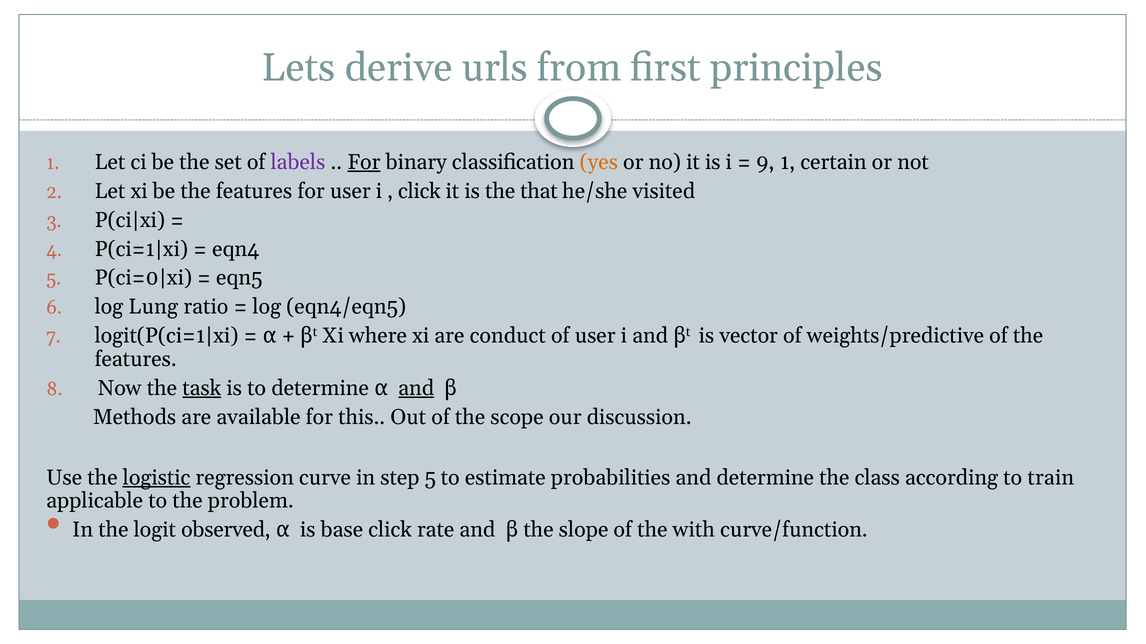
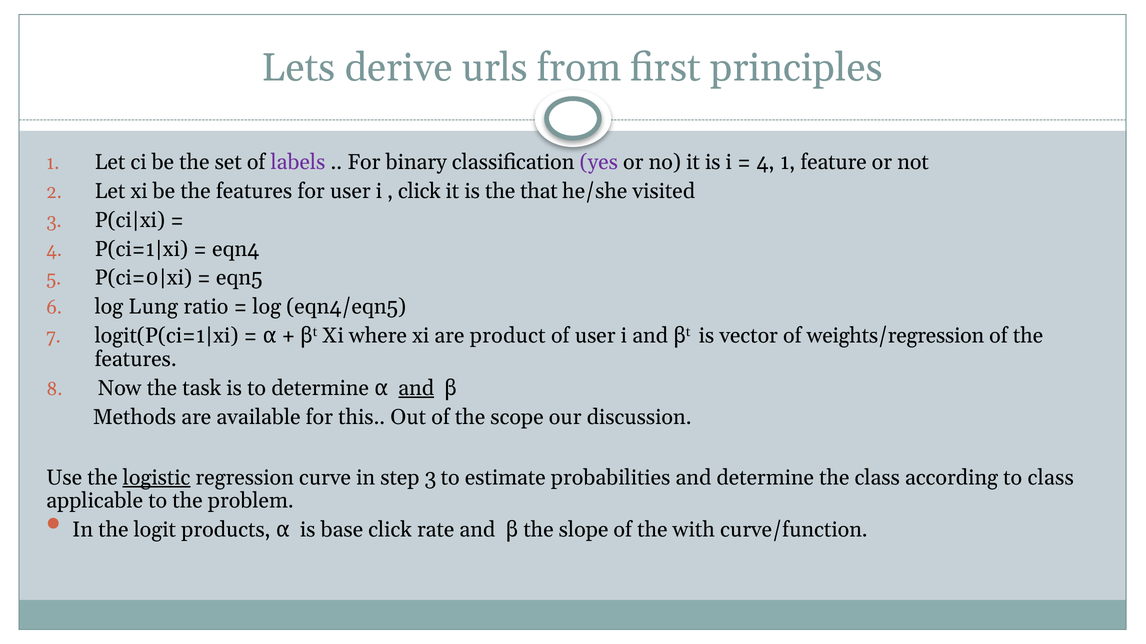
For at (364, 162) underline: present -> none
yes colour: orange -> purple
9 at (765, 162): 9 -> 4
certain: certain -> feature
conduct: conduct -> product
weights/predictive: weights/predictive -> weights/regression
task underline: present -> none
step 5: 5 -> 3
to train: train -> class
observed: observed -> products
